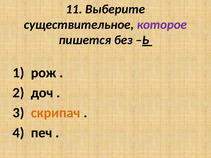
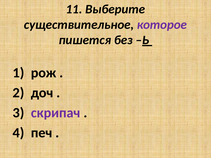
скрипач colour: orange -> purple
